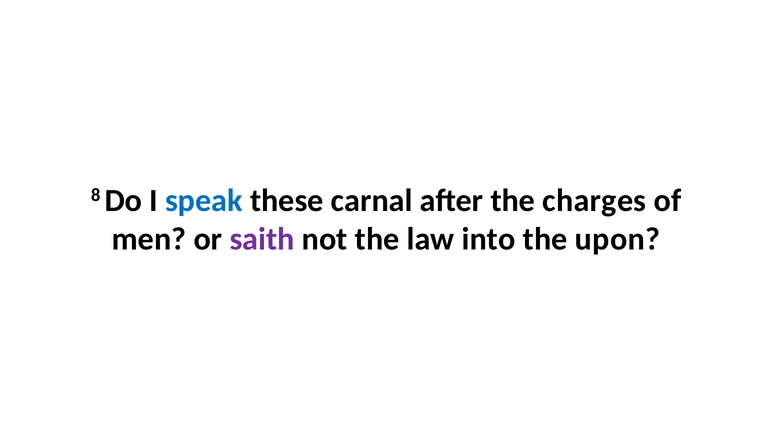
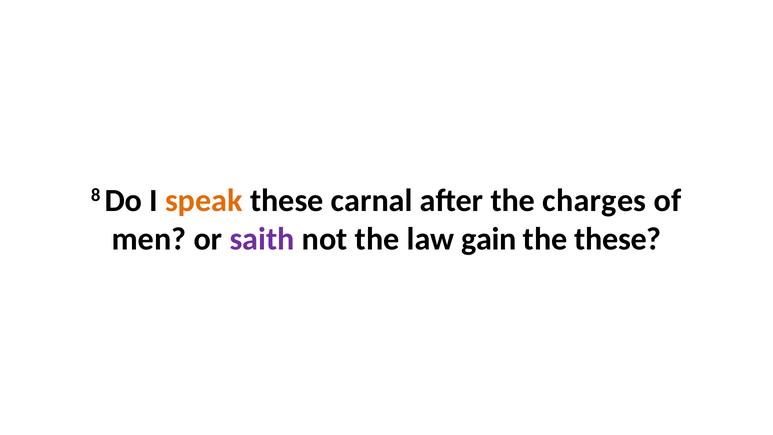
speak colour: blue -> orange
into: into -> gain
the upon: upon -> these
